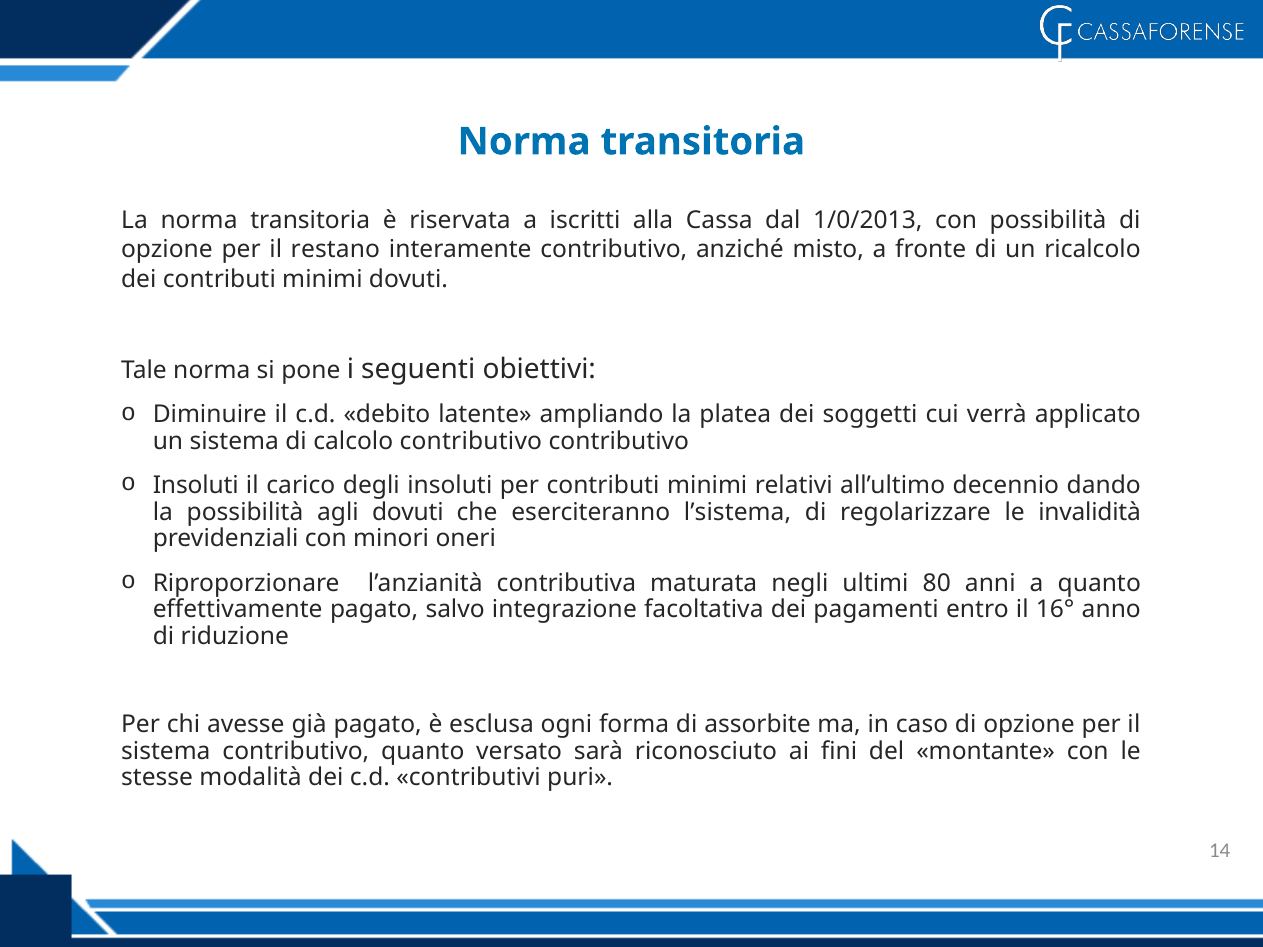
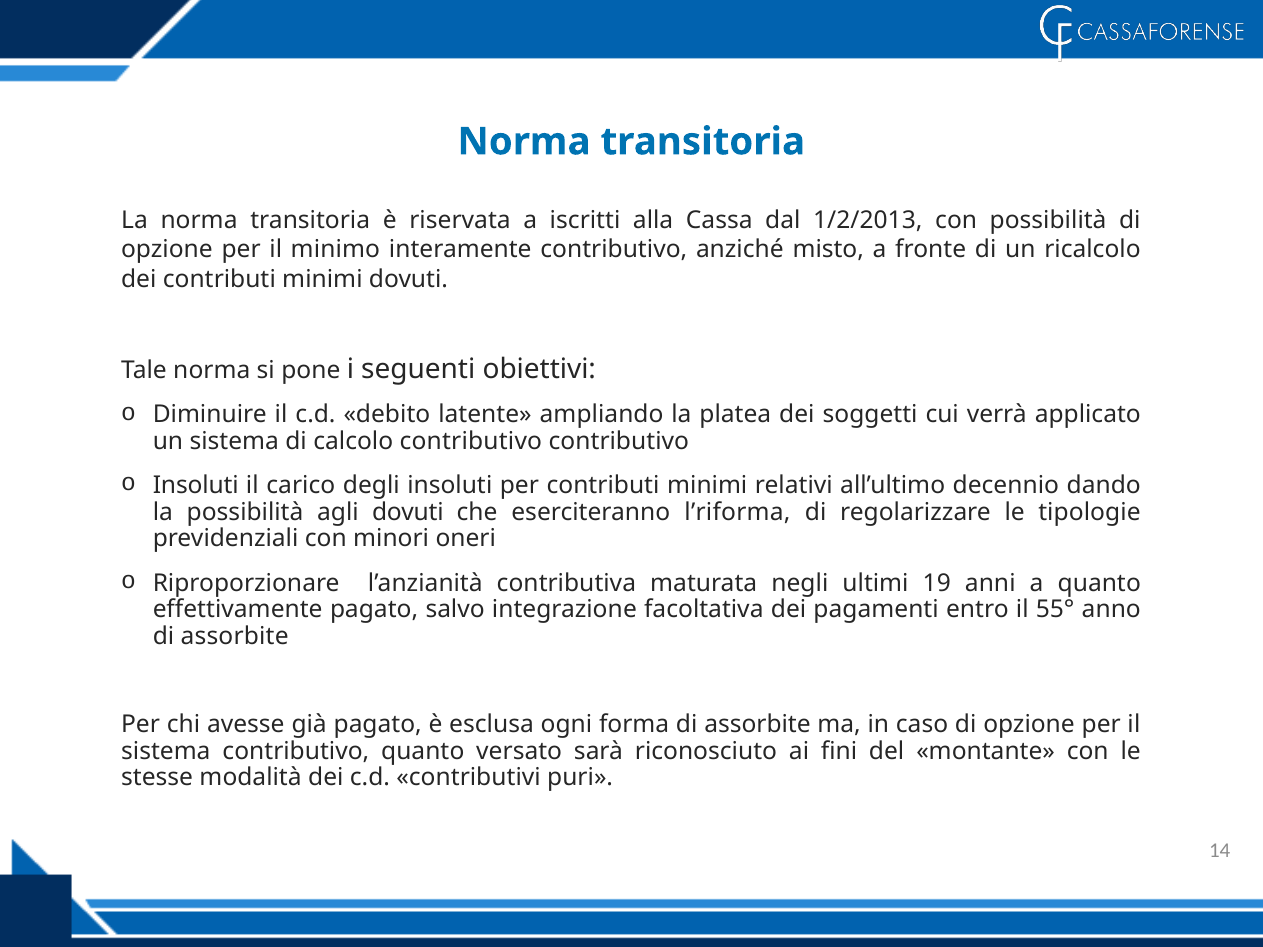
1/0/2013: 1/0/2013 -> 1/2/2013
restano: restano -> minimo
l’sistema: l’sistema -> l’riforma
invalidità: invalidità -> tipologie
80: 80 -> 19
16°: 16° -> 55°
riduzione at (235, 636): riduzione -> assorbite
